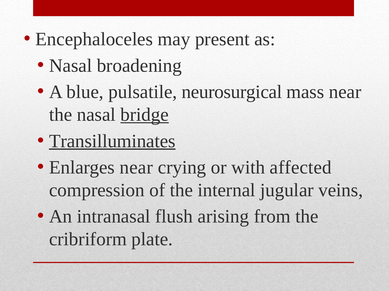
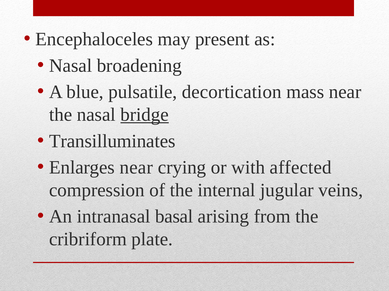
neurosurgical: neurosurgical -> decortication
Transilluminates underline: present -> none
flush: flush -> basal
